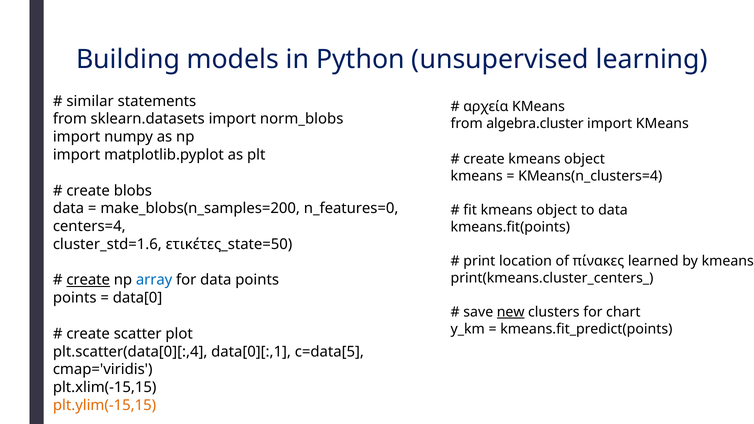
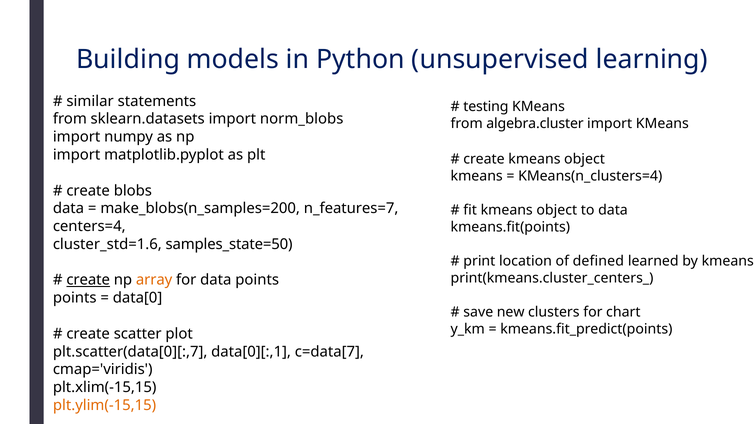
αρχεία: αρχεία -> testing
n_features=0: n_features=0 -> n_features=7
ετικέτες_state=50: ετικέτες_state=50 -> samples_state=50
πίνακες: πίνακες -> defined
array colour: blue -> orange
new underline: present -> none
plt.scatter(data[0][:,4: plt.scatter(data[0][:,4 -> plt.scatter(data[0][:,7
c=data[5: c=data[5 -> c=data[7
